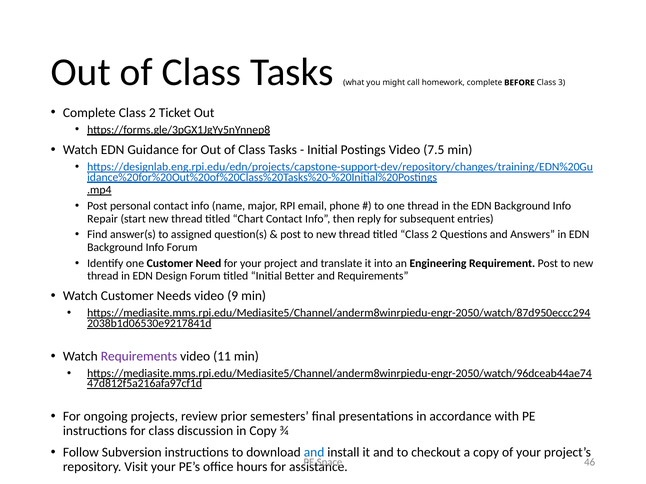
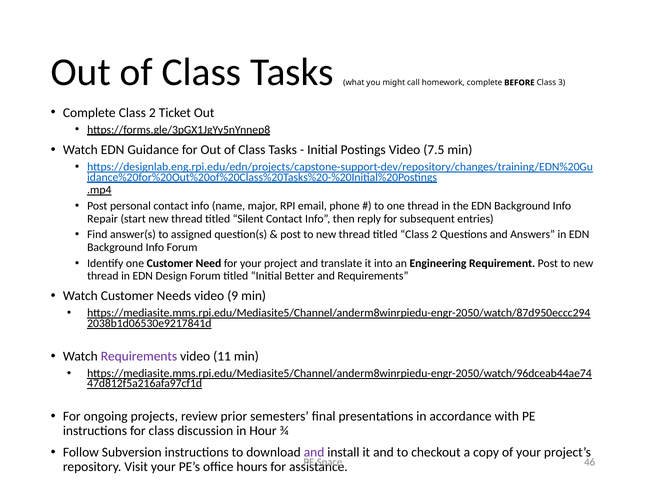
Chart: Chart -> Silent
in Copy: Copy -> Hour
and at (314, 453) colour: blue -> purple
